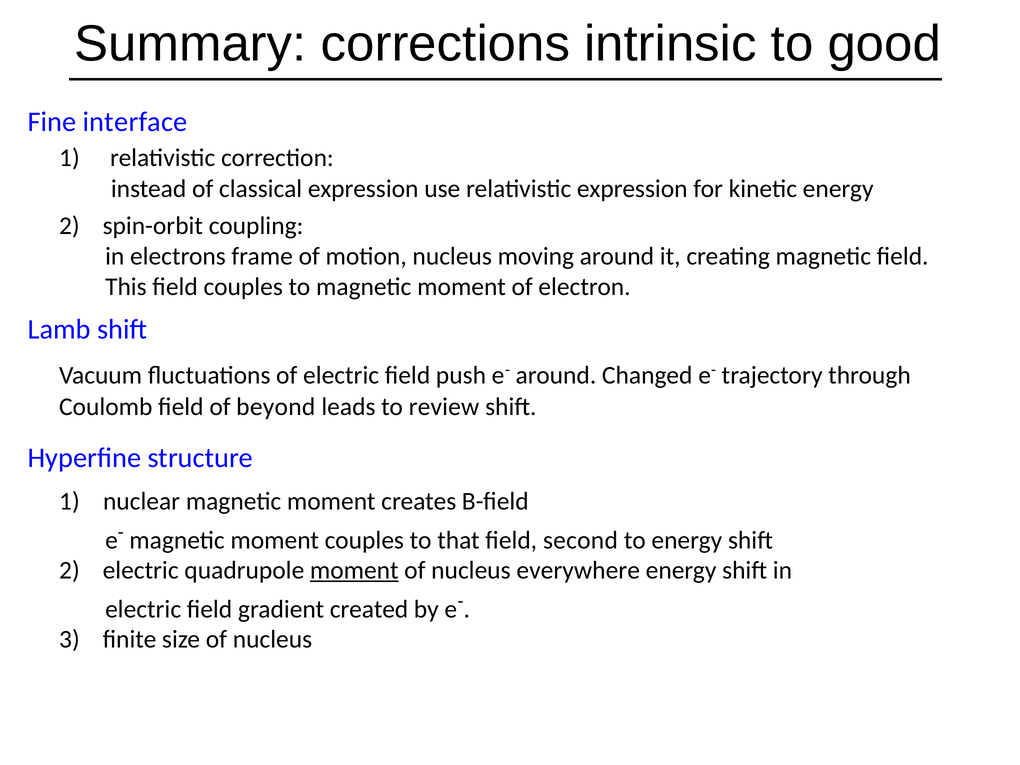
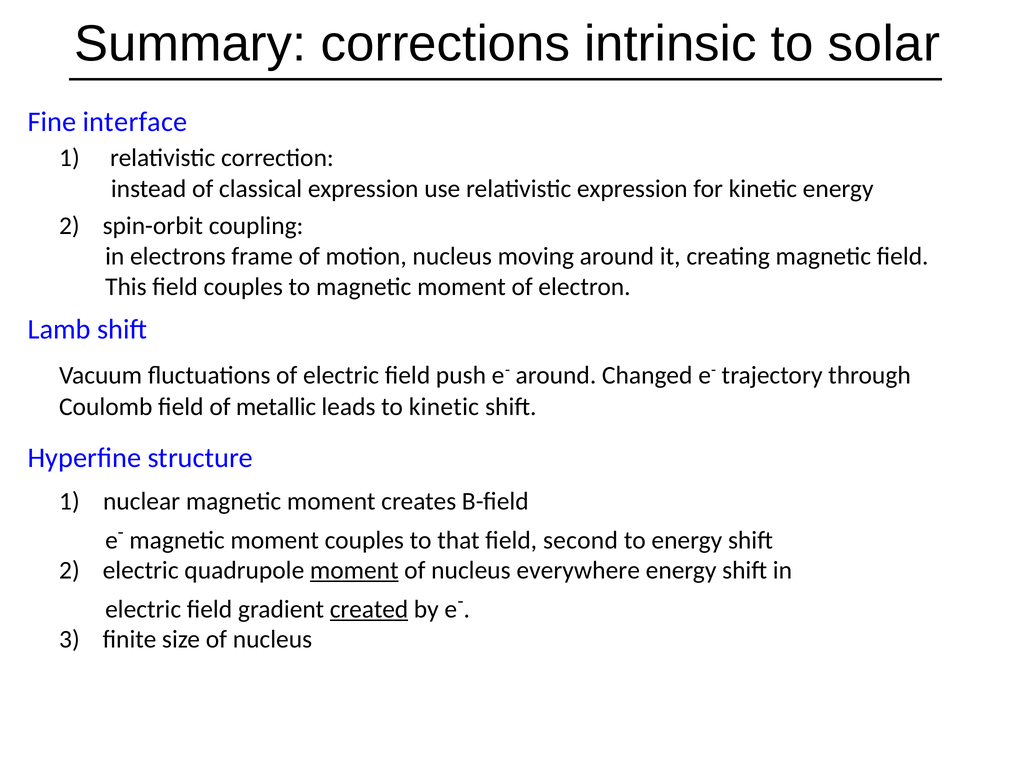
good: good -> solar
beyond: beyond -> metallic
to review: review -> kinetic
created underline: none -> present
